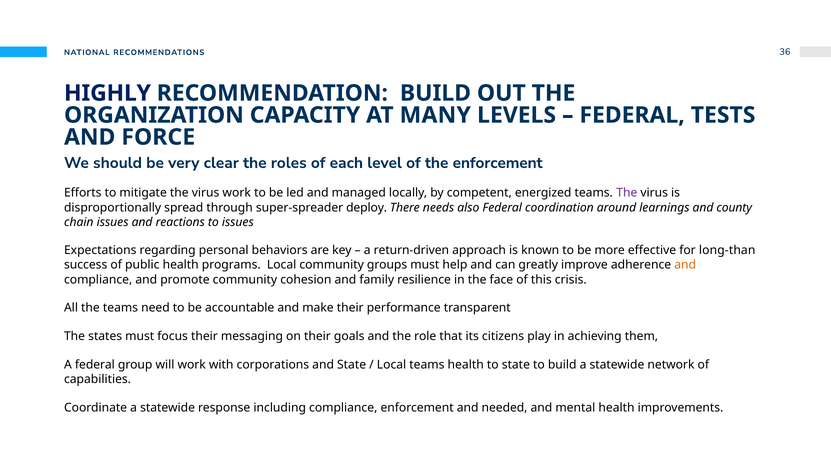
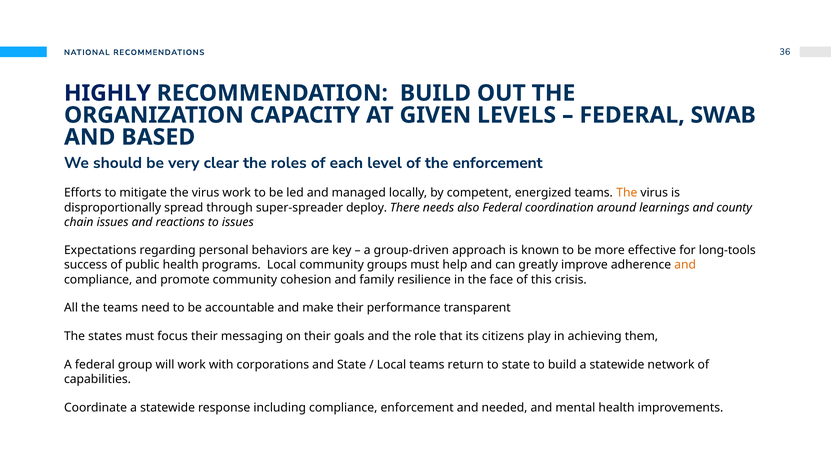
MANY: MANY -> GIVEN
TESTS: TESTS -> SWAB
FORCE: FORCE -> BASED
The at (627, 193) colour: purple -> orange
return-driven: return-driven -> group-driven
long-than: long-than -> long-tools
teams health: health -> return
